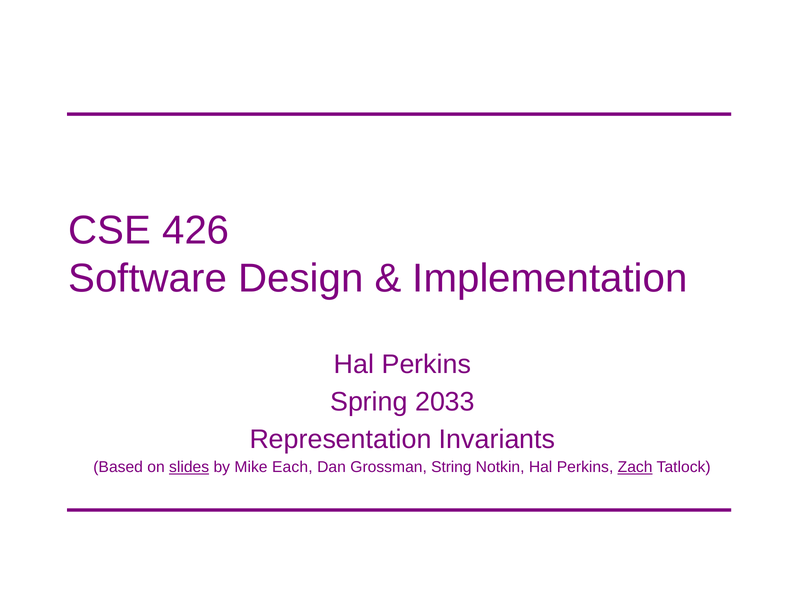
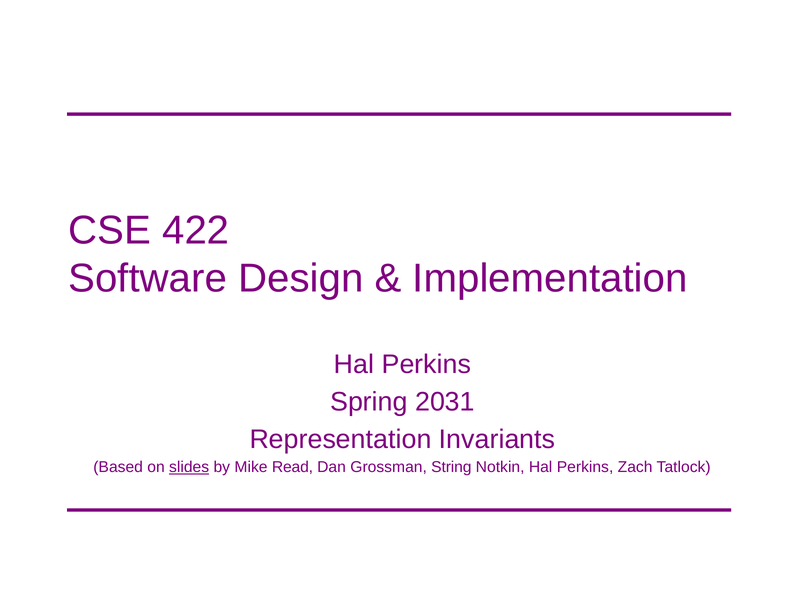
426: 426 -> 422
2033: 2033 -> 2031
Each: Each -> Read
Zach underline: present -> none
